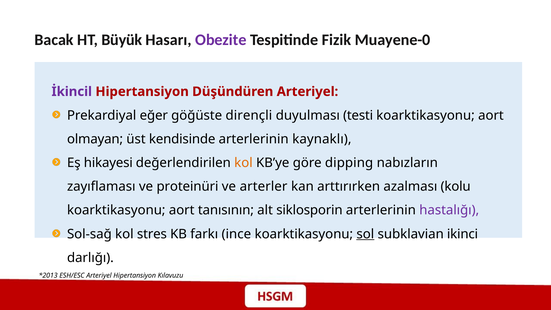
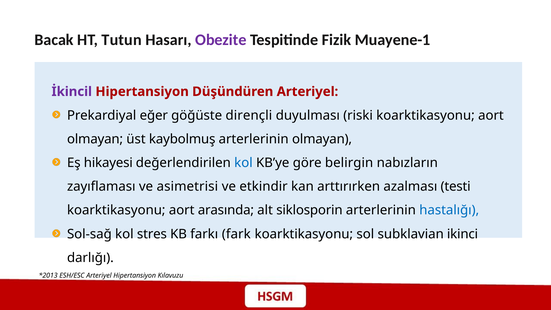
Büyük: Büyük -> Tutun
Muayene-0: Muayene-0 -> Muayene-1
testi: testi -> riski
kendisinde: kendisinde -> kaybolmuş
arterlerinin kaynaklı: kaynaklı -> olmayan
kol at (243, 163) colour: orange -> blue
dipping: dipping -> belirgin
proteinüri: proteinüri -> asimetrisi
arterler: arterler -> etkindir
kolu: kolu -> testi
tanısının: tanısının -> arasında
hastalığı colour: purple -> blue
ince: ince -> fark
sol underline: present -> none
